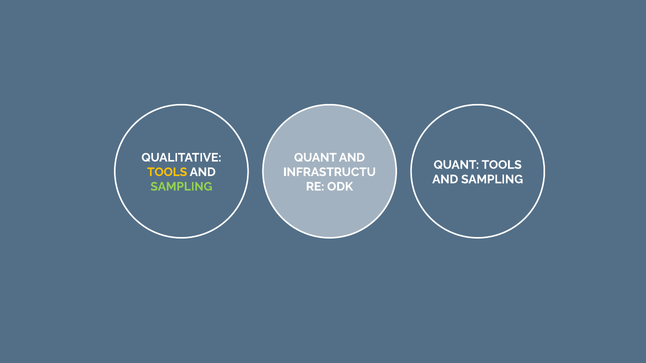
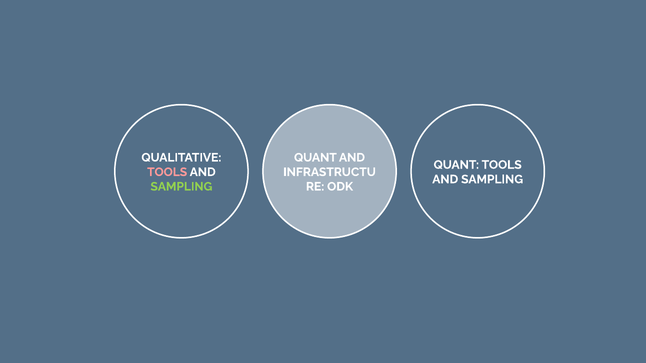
TOOLS at (167, 172) colour: yellow -> pink
